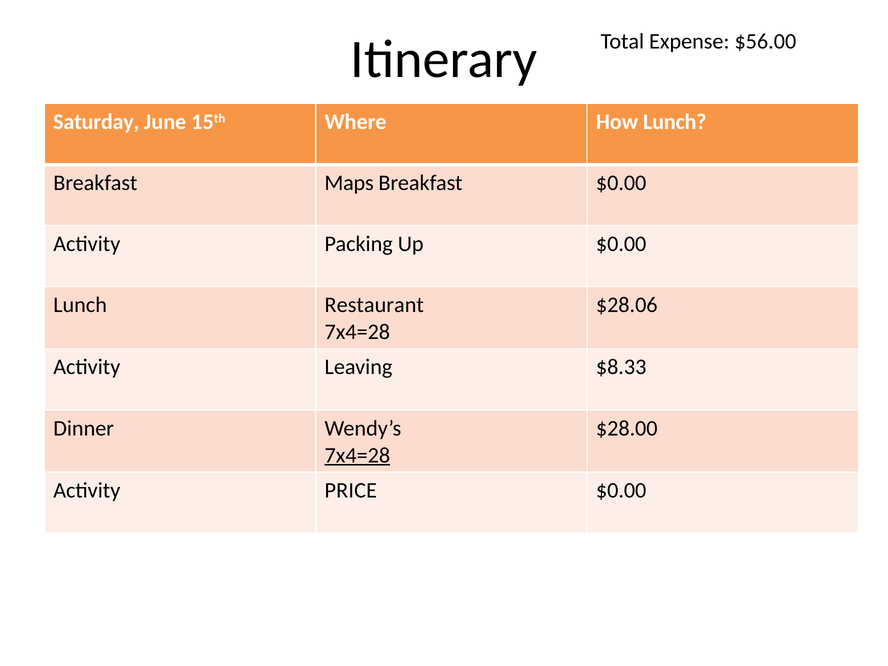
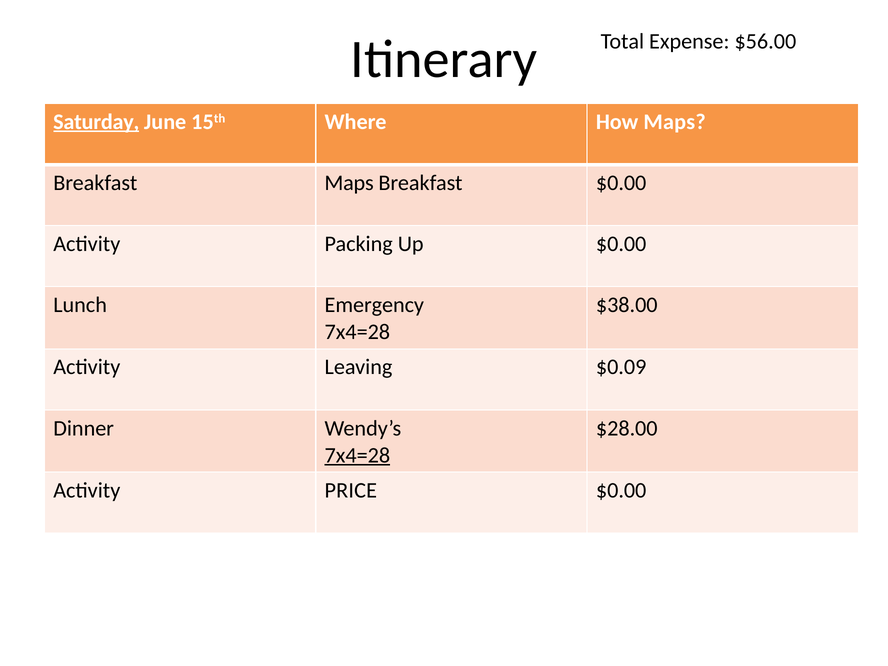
Saturday underline: none -> present
How Lunch: Lunch -> Maps
Restaurant: Restaurant -> Emergency
$28.06: $28.06 -> $38.00
$8.33: $8.33 -> $0.09
